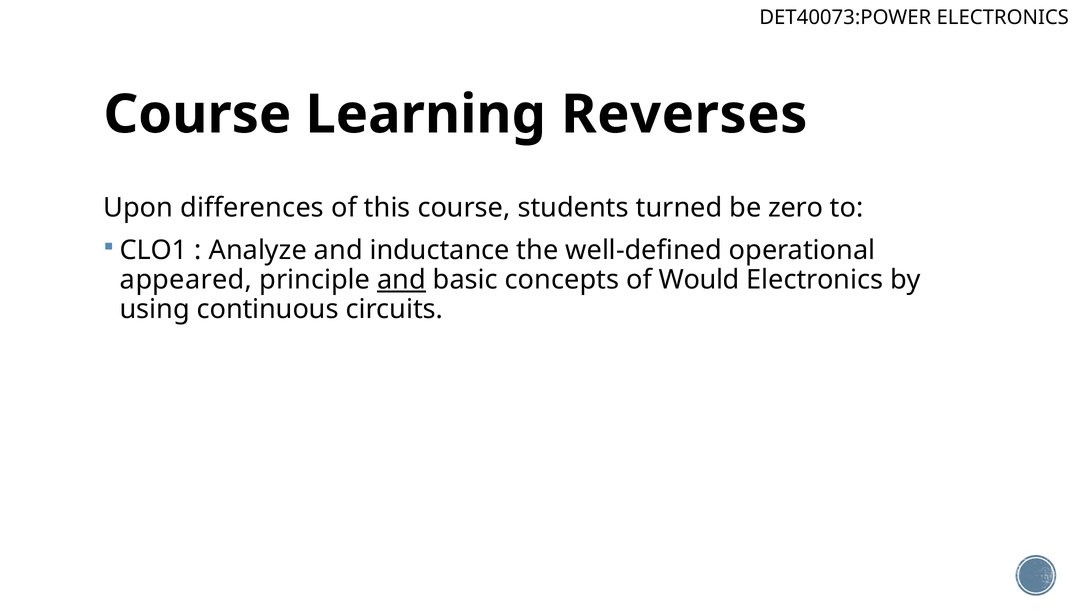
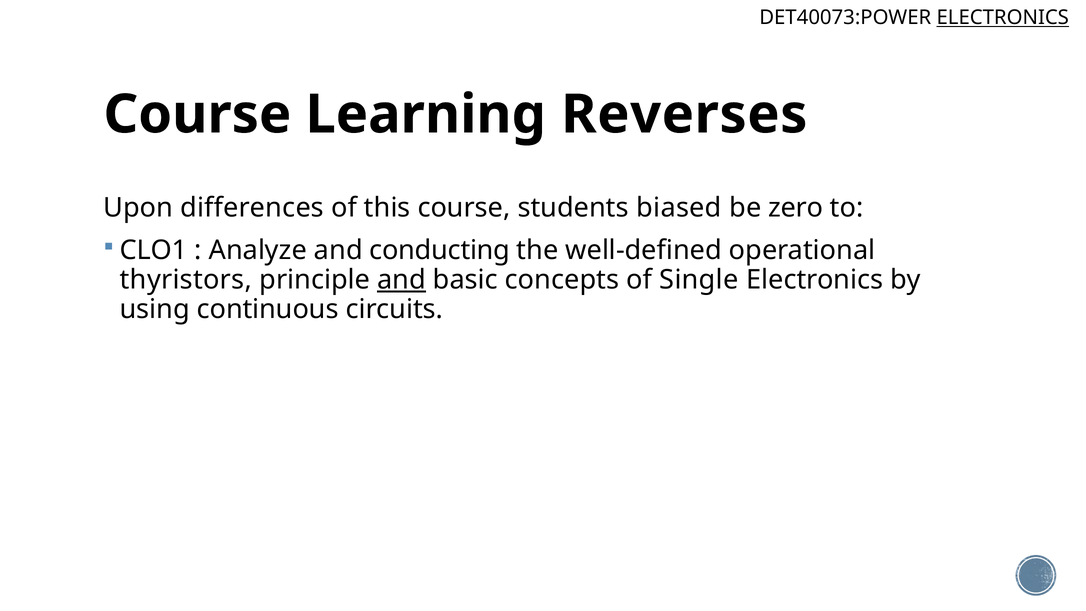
ELECTRONICS at (1003, 18) underline: none -> present
turned: turned -> biased
inductance: inductance -> conducting
appeared: appeared -> thyristors
Would: Would -> Single
